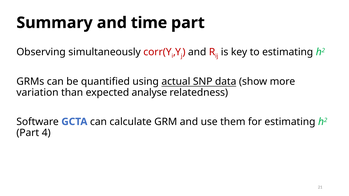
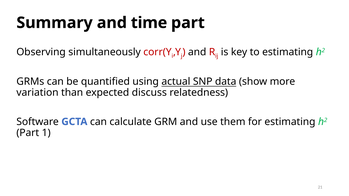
analyse: analyse -> discuss
4: 4 -> 1
